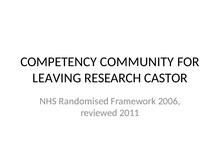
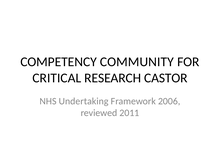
LEAVING: LEAVING -> CRITICAL
Randomised: Randomised -> Undertaking
